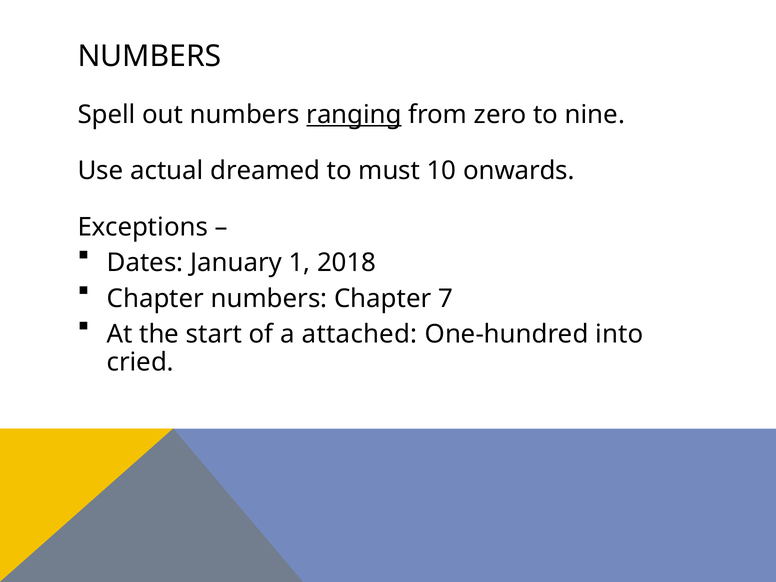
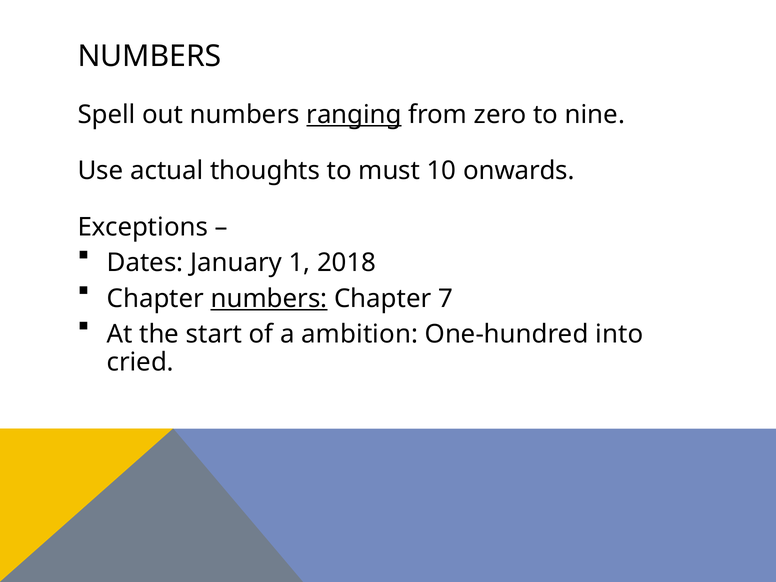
dreamed: dreamed -> thoughts
numbers at (269, 299) underline: none -> present
attached: attached -> ambition
